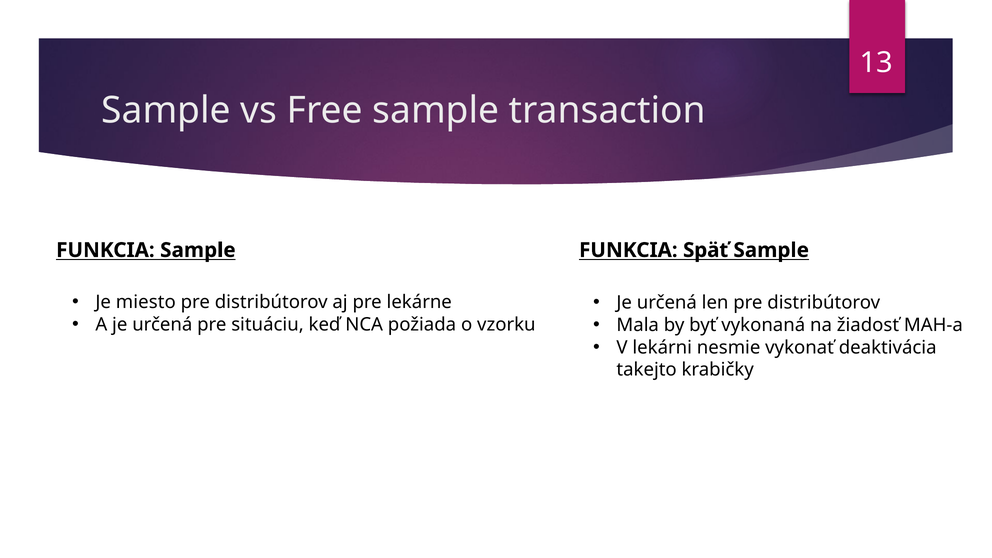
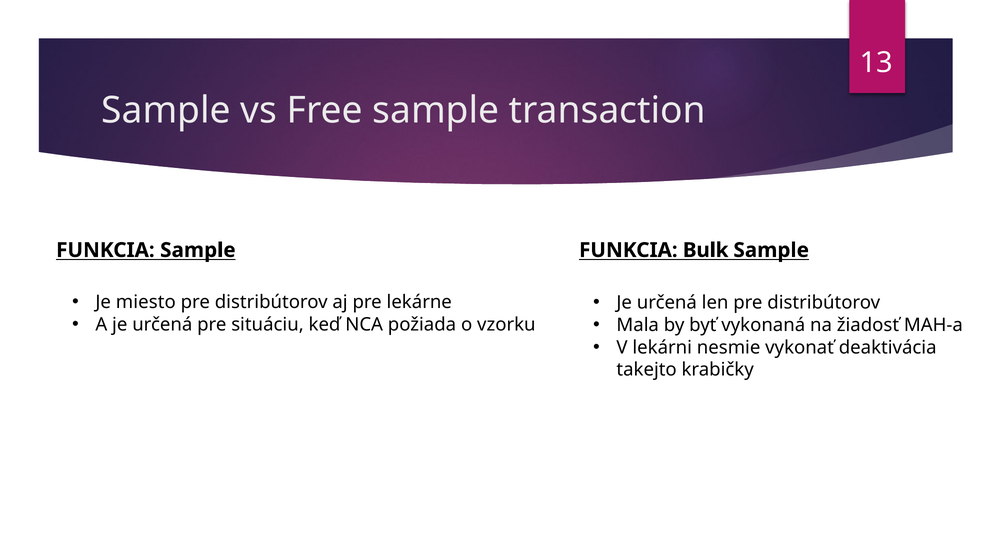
Späť: Späť -> Bulk
